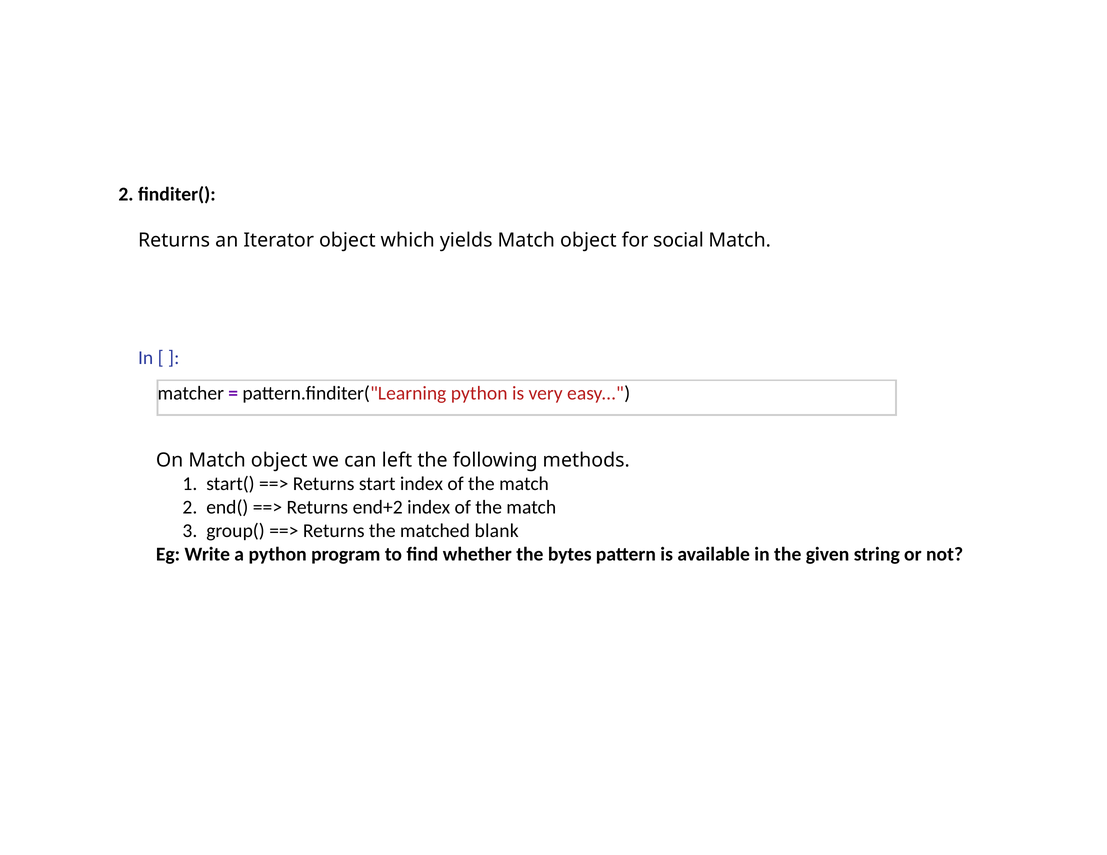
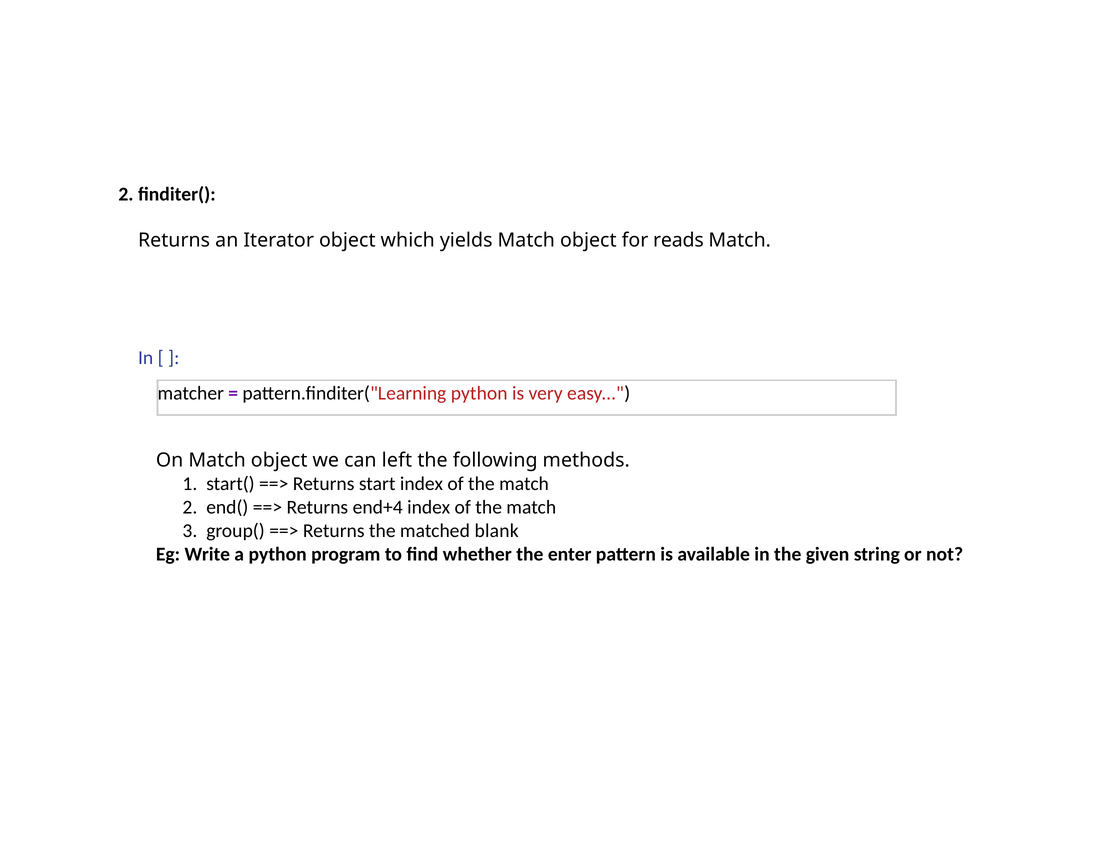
social: social -> reads
end+2: end+2 -> end+4
bytes: bytes -> enter
